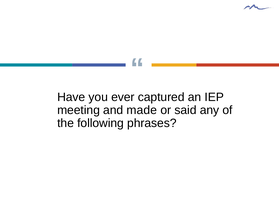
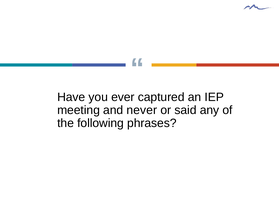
made: made -> never
